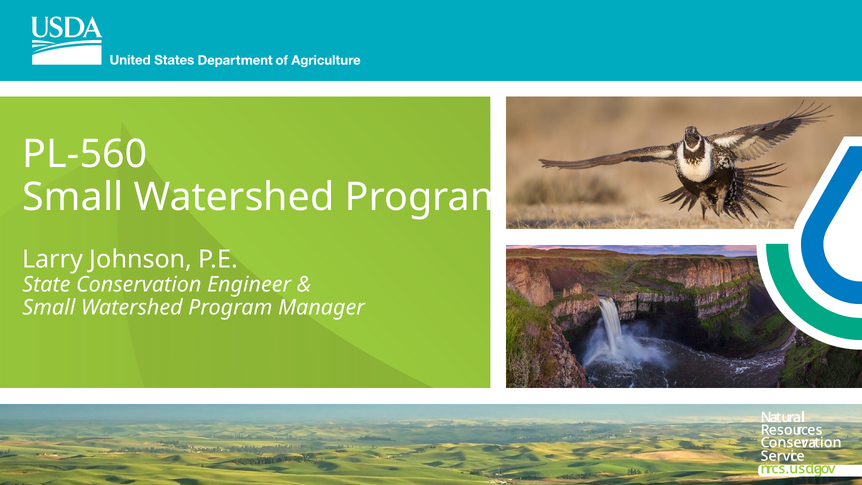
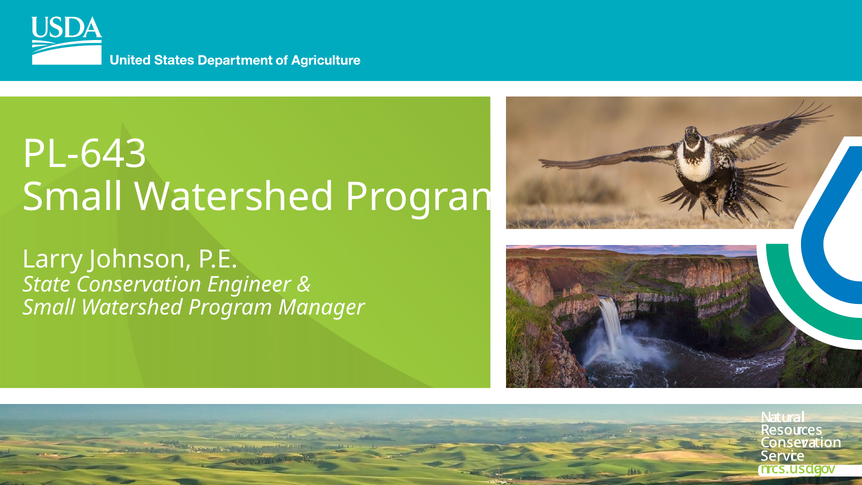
PL-560: PL-560 -> PL-643
